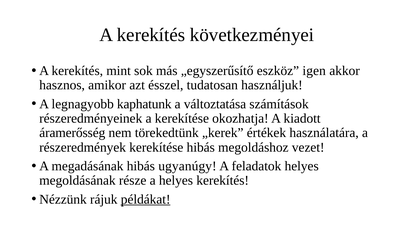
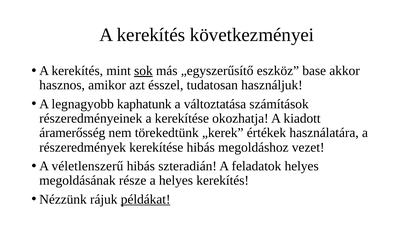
sok underline: none -> present
igen: igen -> base
megadásának: megadásának -> véletlenszerű
ugyanúgy: ugyanúgy -> szteradián
